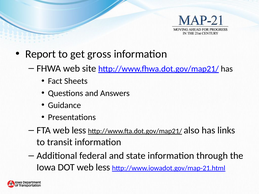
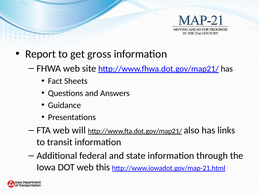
FTA web less: less -> will
DOT web less: less -> this
